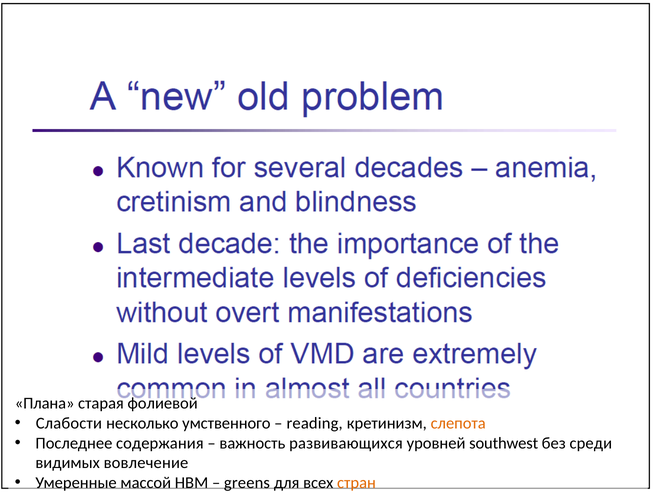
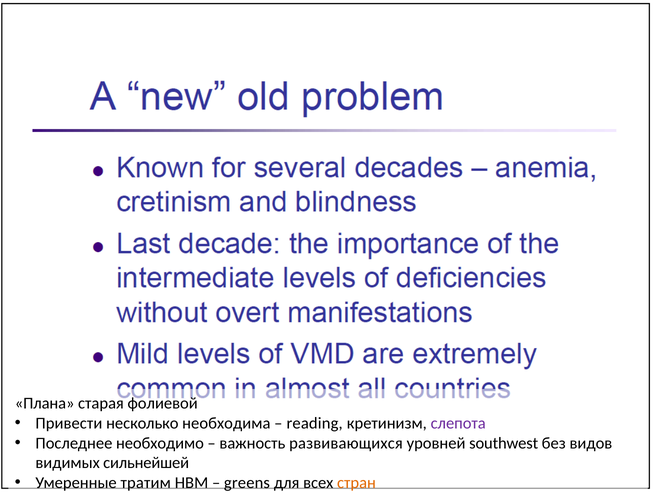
Слабости: Слабости -> Привести
умственного: умственного -> необходима
слепота colour: orange -> purple
содержания: содержания -> необходимо
среди: среди -> видов
вовлечение: вовлечение -> сильнейшей
массой: массой -> тратим
